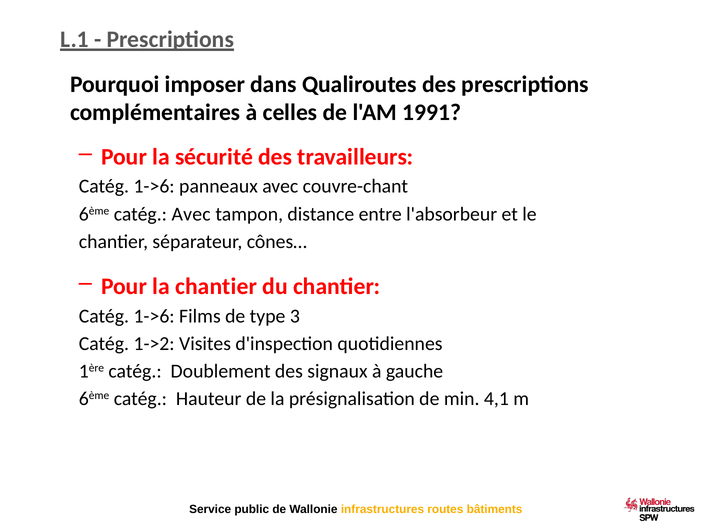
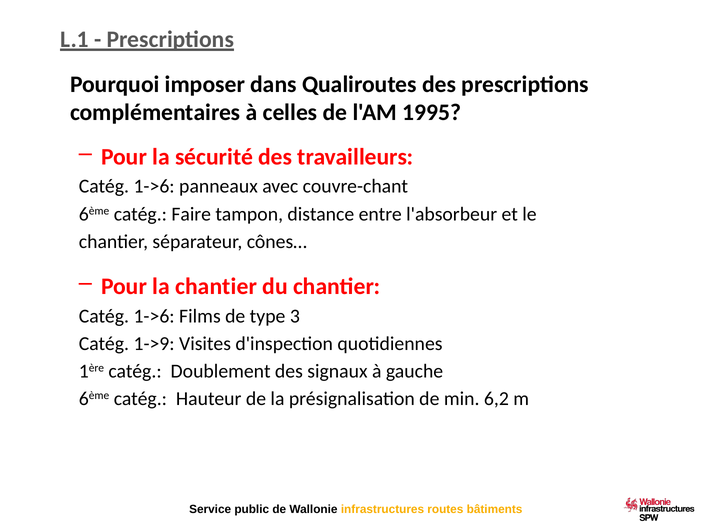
1991: 1991 -> 1995
catég Avec: Avec -> Faire
1->2: 1->2 -> 1->9
4,1: 4,1 -> 6,2
